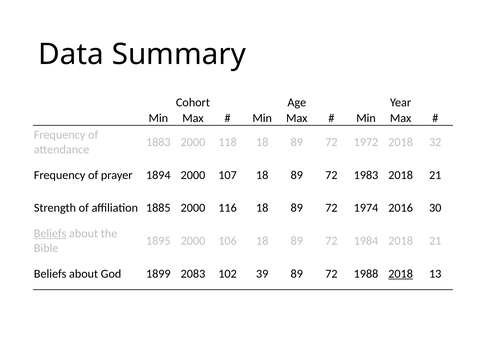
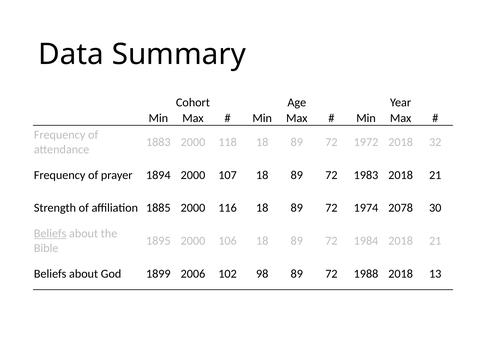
2016: 2016 -> 2078
2083: 2083 -> 2006
39: 39 -> 98
2018 at (401, 274) underline: present -> none
